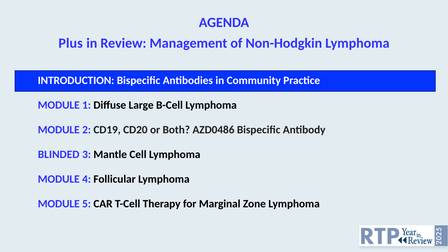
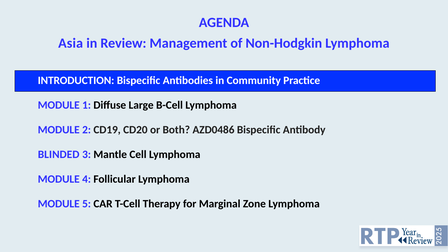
Plus: Plus -> Asia
